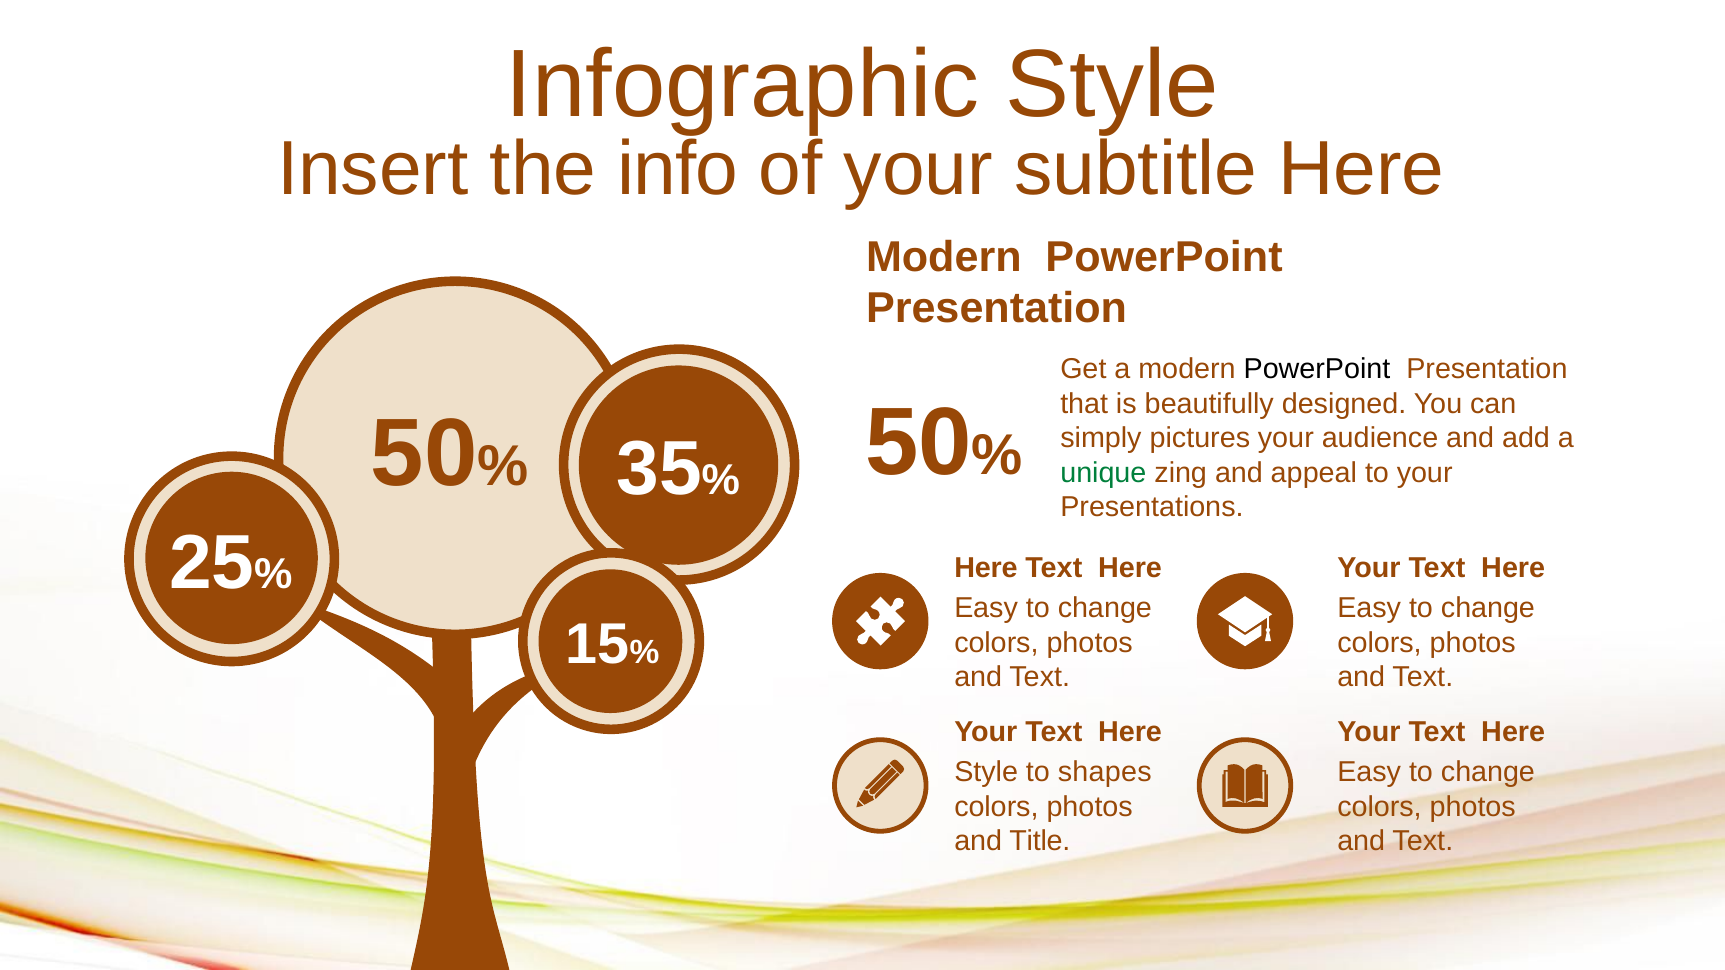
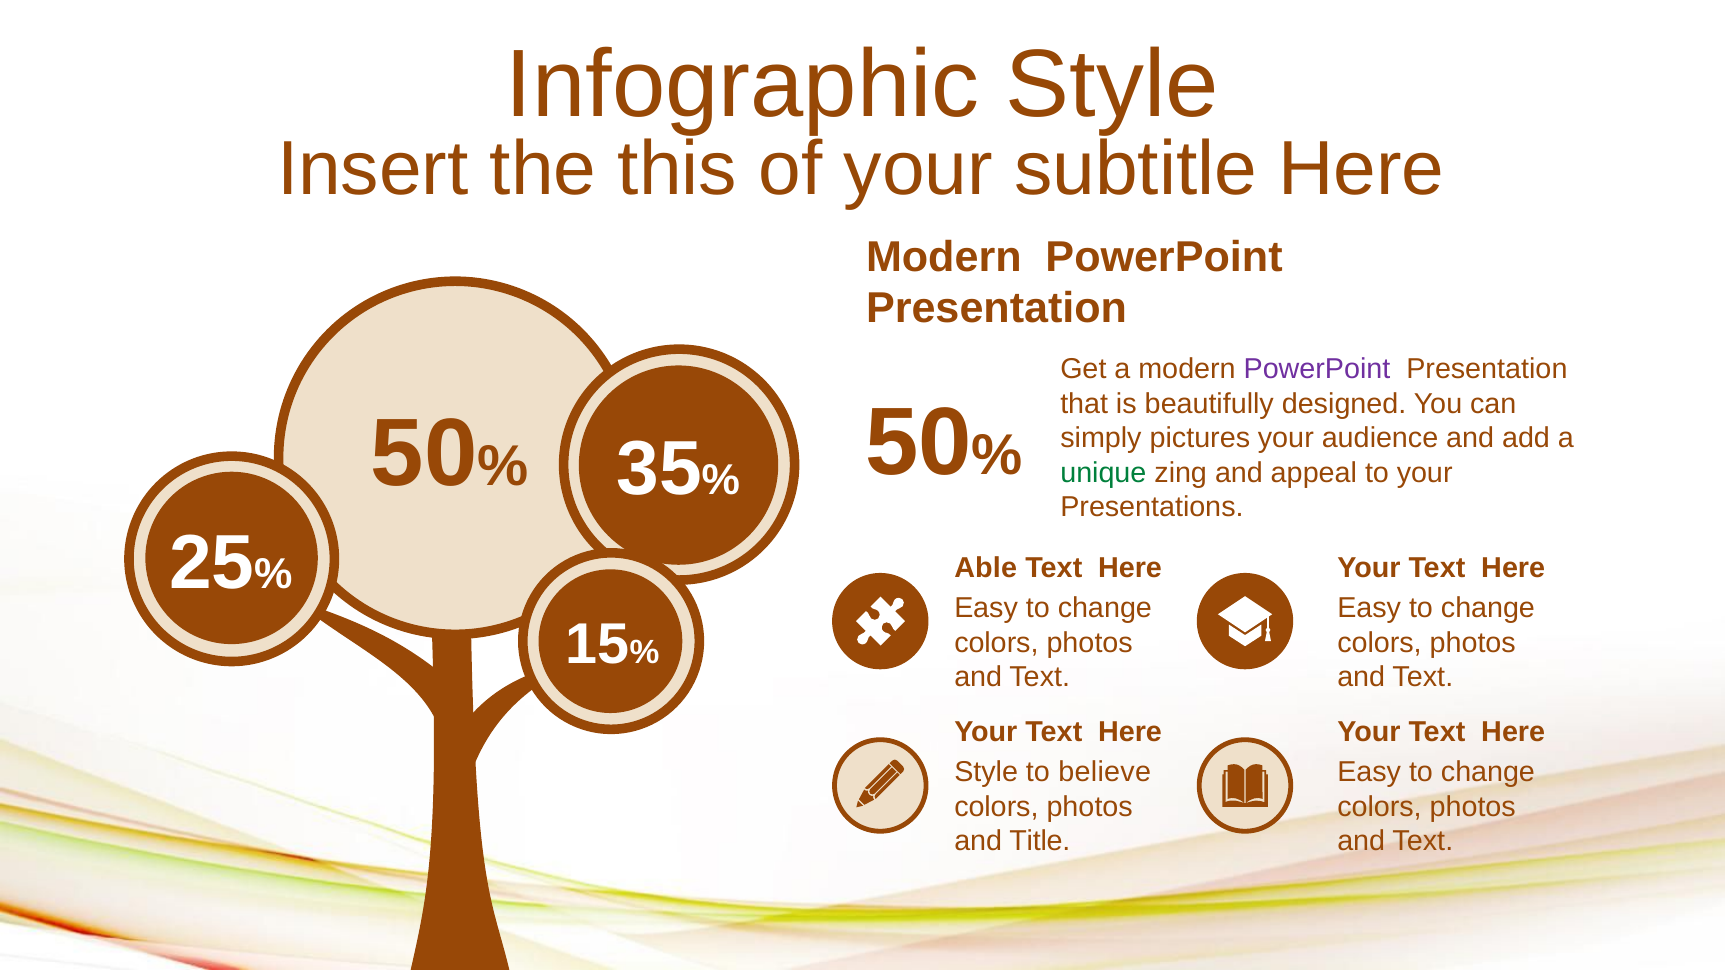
info: info -> this
PowerPoint at (1317, 369) colour: black -> purple
Here at (986, 568): Here -> Able
shapes: shapes -> believe
